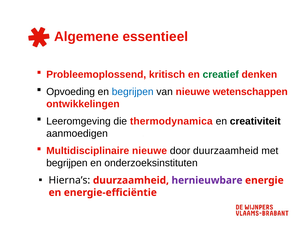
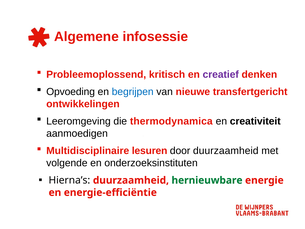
essentieel: essentieel -> infosessie
creatief colour: green -> purple
wetenschappen: wetenschappen -> transfertgericht
Multidisciplinaire nieuwe: nieuwe -> lesuren
begrijpen at (67, 163): begrijpen -> volgende
hernieuwbare colour: purple -> green
